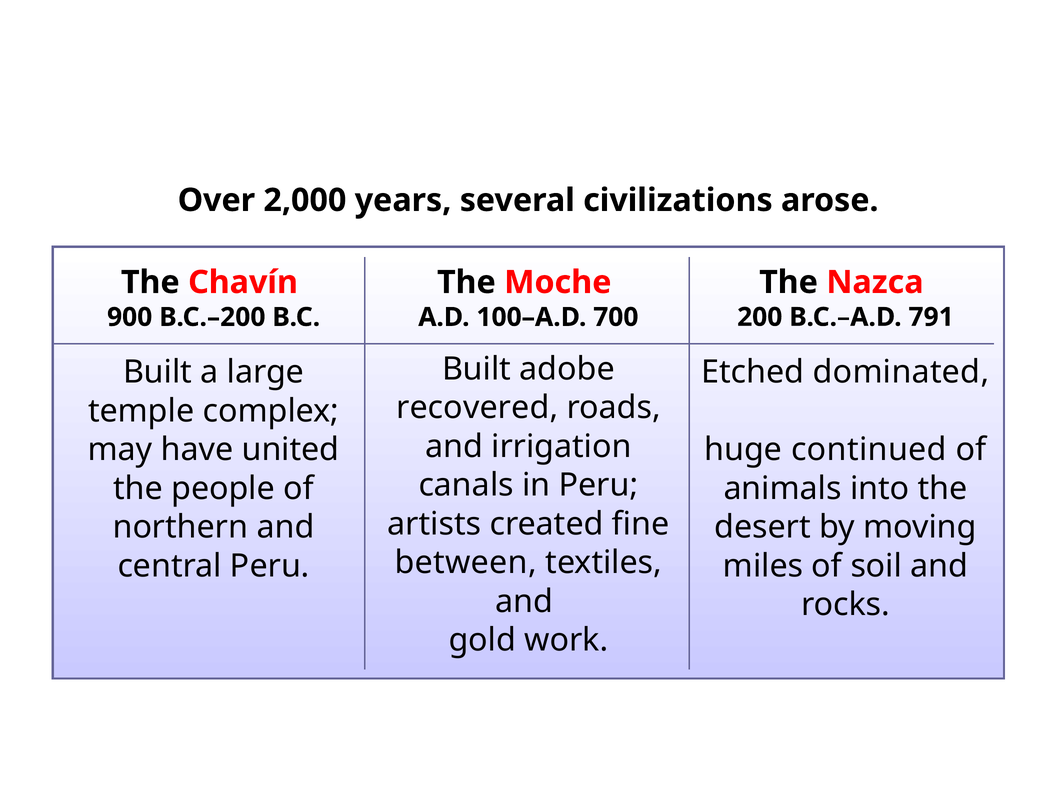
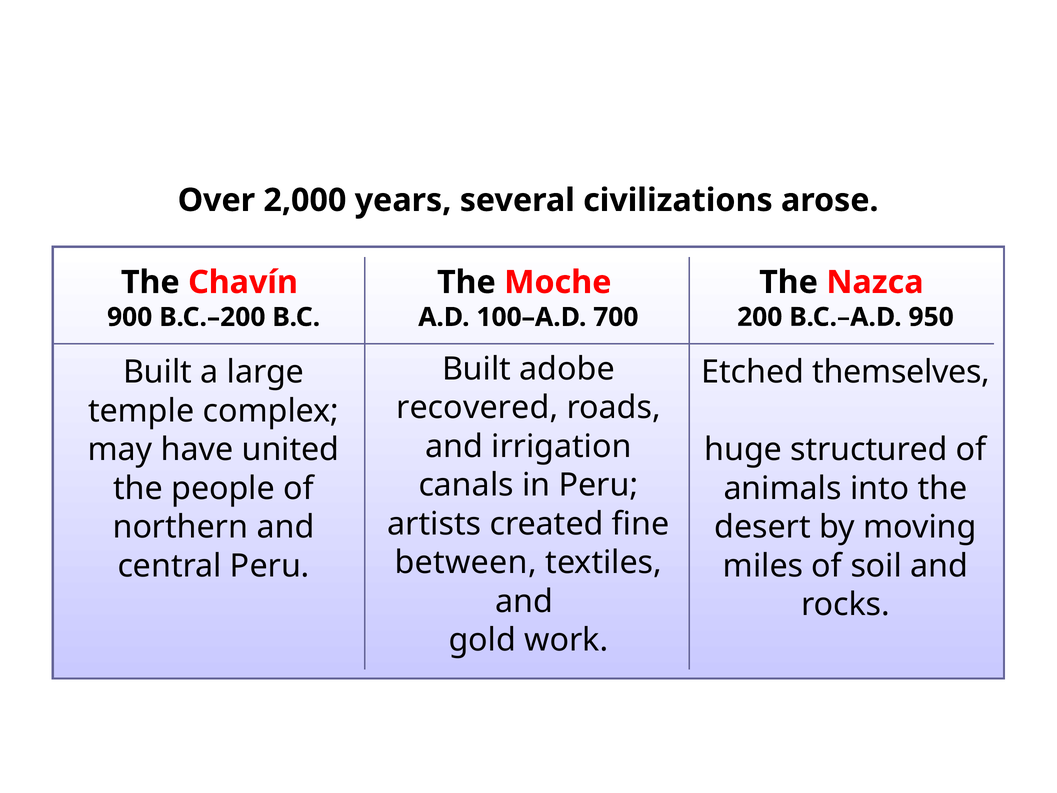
791: 791 -> 950
dominated: dominated -> themselves
continued: continued -> structured
